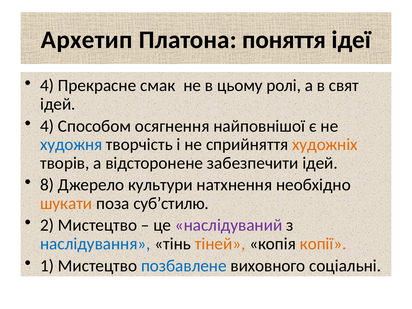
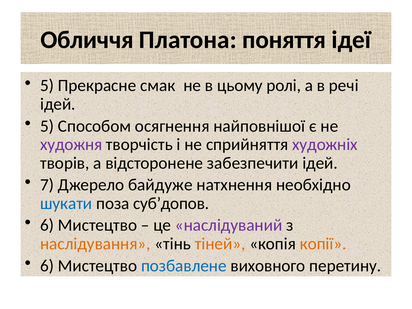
Архетип: Архетип -> Обличчя
4 at (47, 86): 4 -> 5
свят: свят -> речі
4 at (47, 126): 4 -> 5
художня colour: blue -> purple
художніх colour: orange -> purple
8: 8 -> 7
культури: культури -> байдуже
шукати colour: orange -> blue
суб’стилю: суб’стилю -> суб’допов
2 at (47, 225): 2 -> 6
наслідування colour: blue -> orange
1 at (47, 266): 1 -> 6
соціальні: соціальні -> перетину
